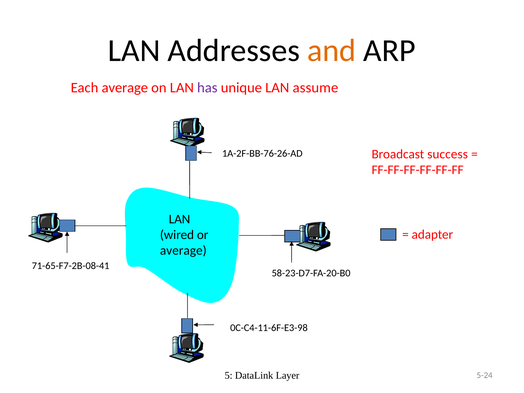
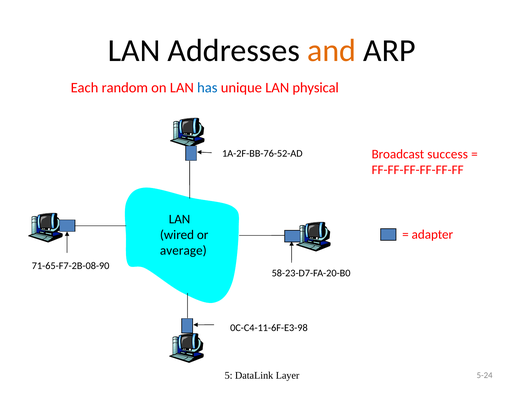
Each average: average -> random
has colour: purple -> blue
assume: assume -> physical
1A-2F-BB-76-26-AD: 1A-2F-BB-76-26-AD -> 1A-2F-BB-76-52-AD
71-65-F7-2B-08-41: 71-65-F7-2B-08-41 -> 71-65-F7-2B-08-90
